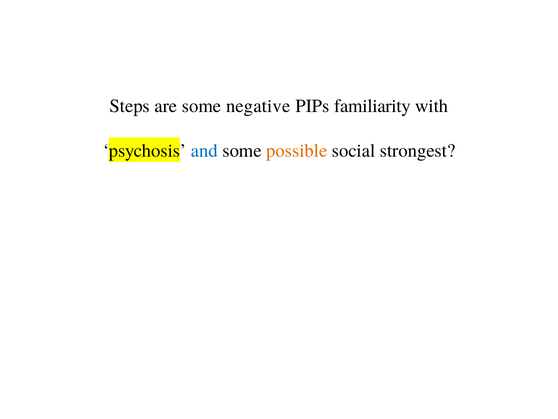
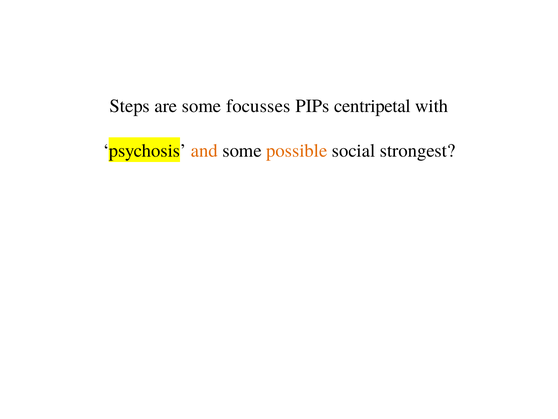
negative: negative -> focusses
familiarity: familiarity -> centripetal
and colour: blue -> orange
